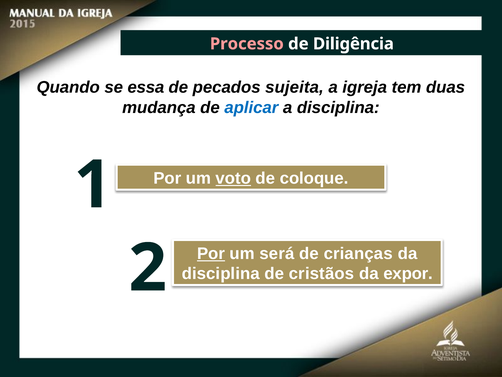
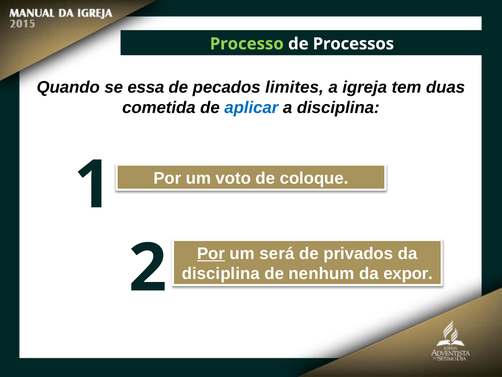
Processo colour: pink -> light green
Diligência: Diligência -> Processos
sujeita: sujeita -> limites
mudança: mudança -> cometida
voto underline: present -> none
crianças: crianças -> privados
cristãos: cristãos -> nenhum
